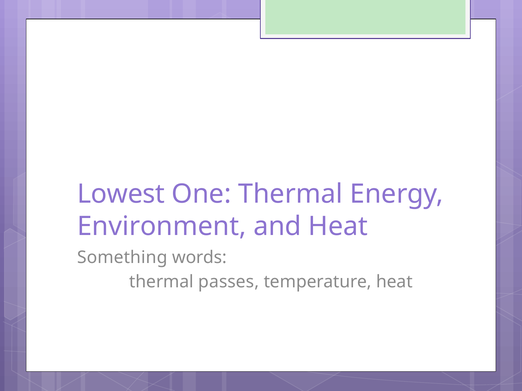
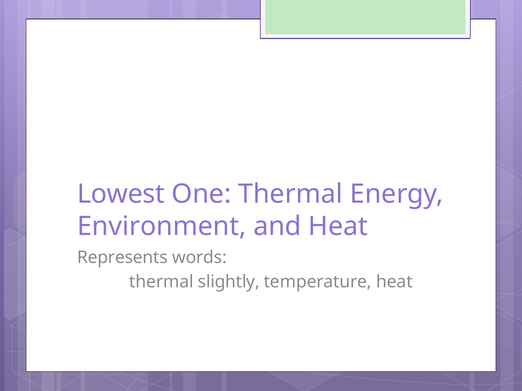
Something: Something -> Represents
passes: passes -> slightly
